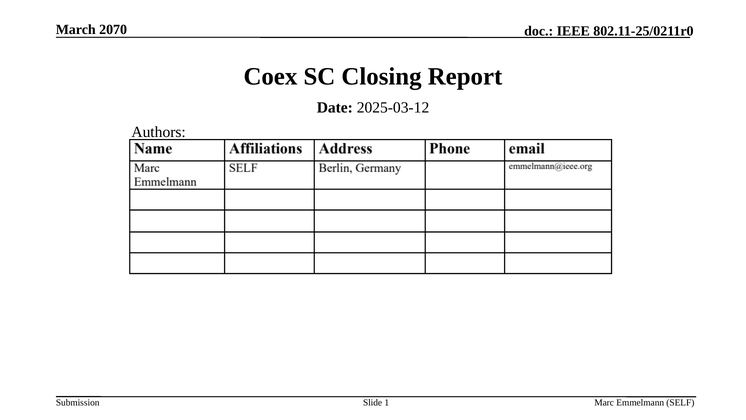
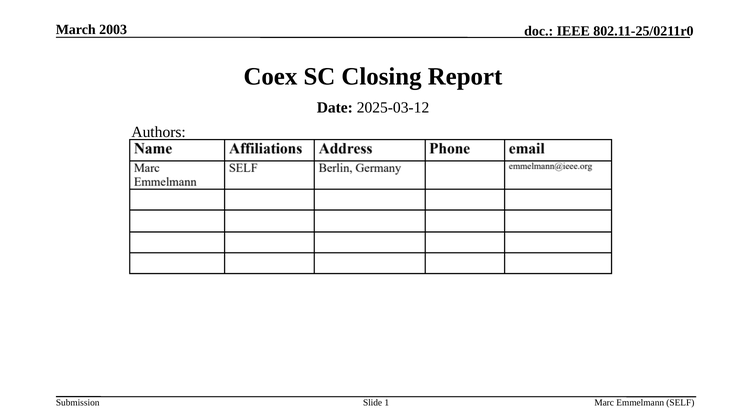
2070: 2070 -> 2003
